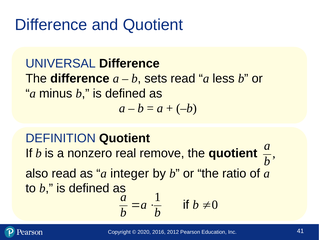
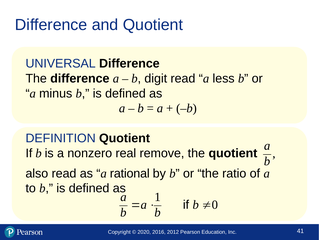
sets: sets -> digit
integer: integer -> rational
